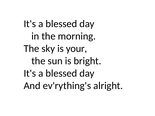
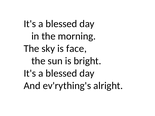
your: your -> face
